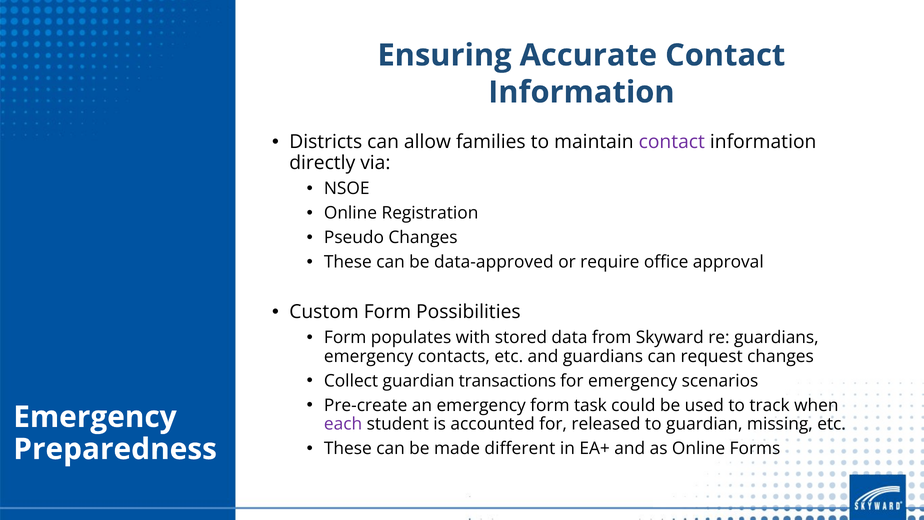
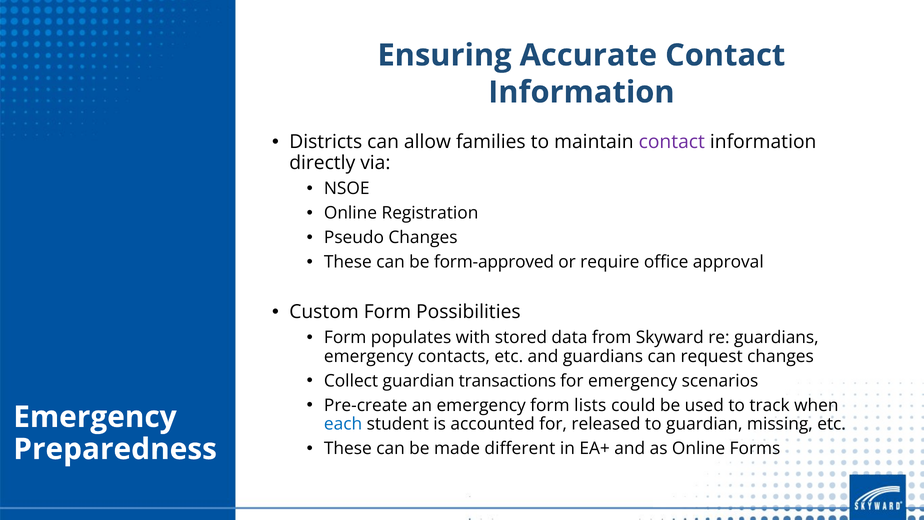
data-approved: data-approved -> form-approved
task: task -> lists
each colour: purple -> blue
